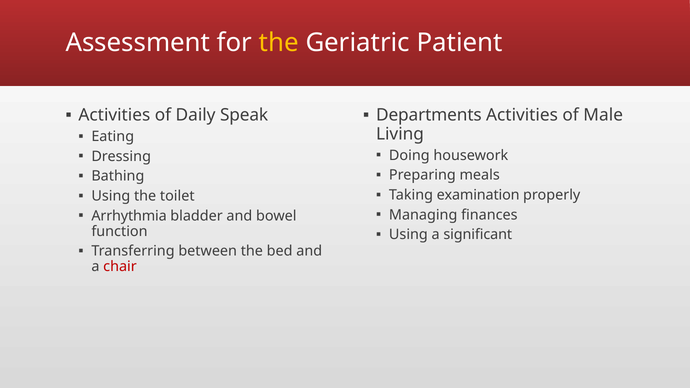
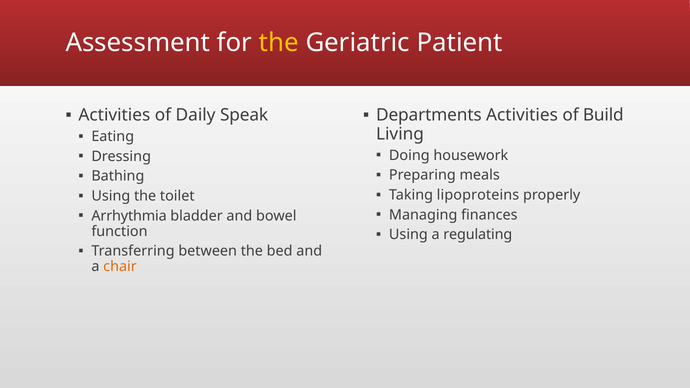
Male: Male -> Build
examination: examination -> lipoproteins
significant: significant -> regulating
chair colour: red -> orange
